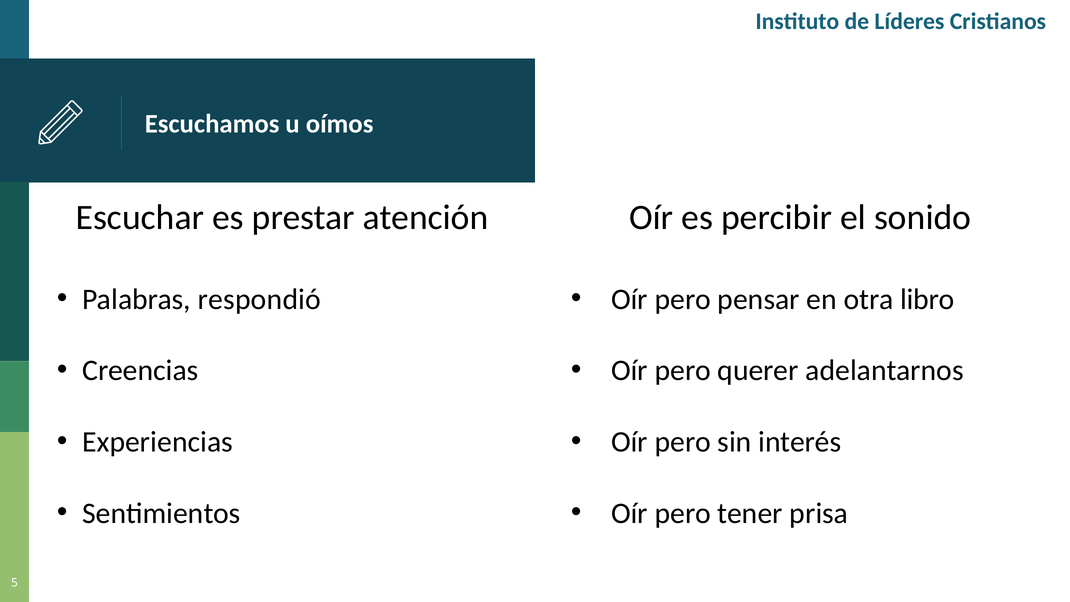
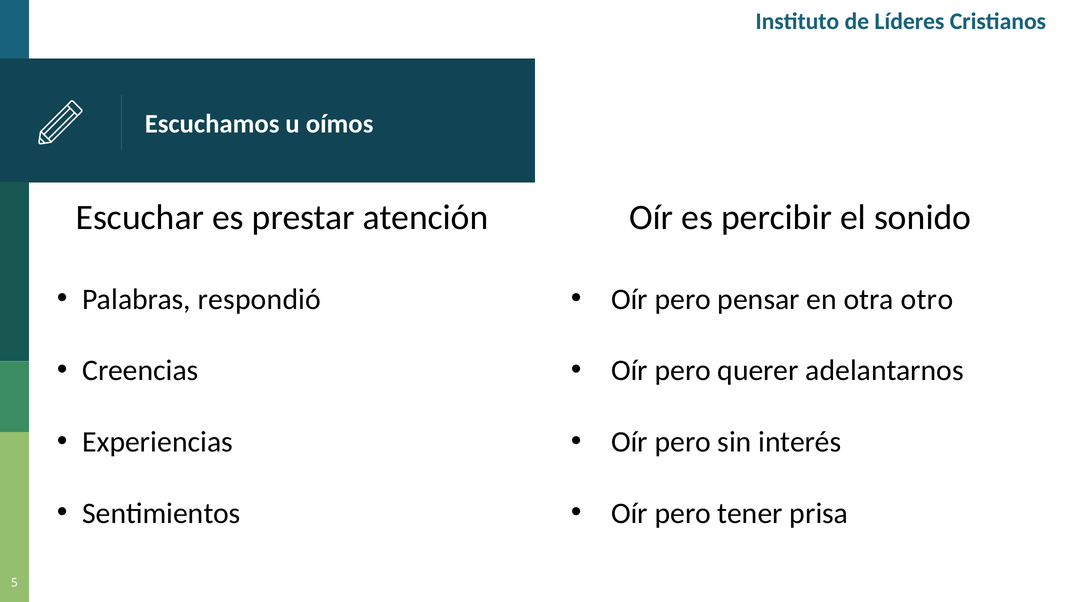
libro: libro -> otro
